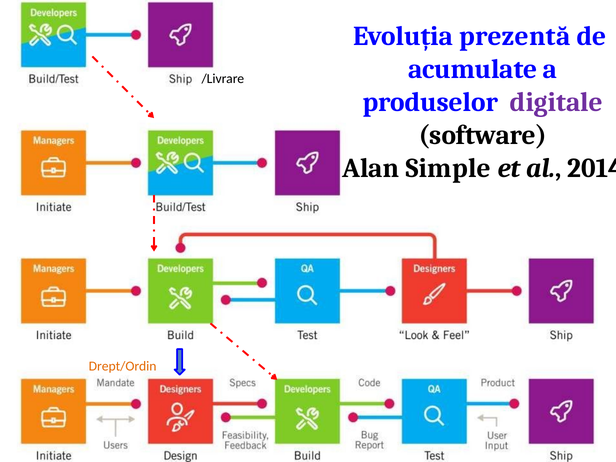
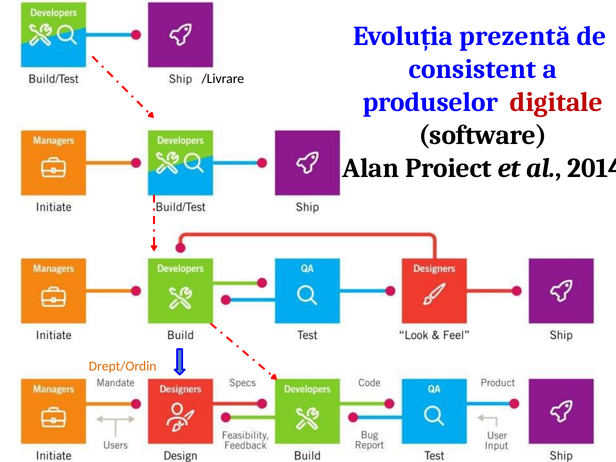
acumulate: acumulate -> consistent
digitale colour: purple -> red
Simple: Simple -> Proiect
